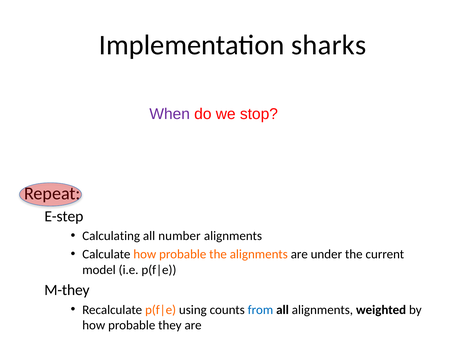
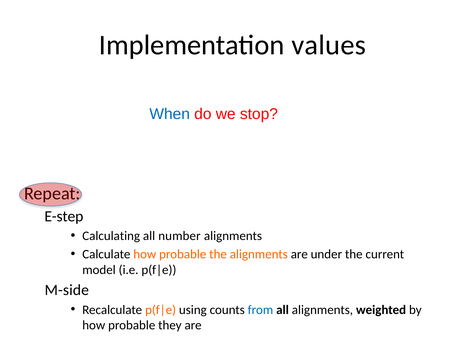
sharks: sharks -> values
When colour: purple -> blue
M-they: M-they -> M-side
